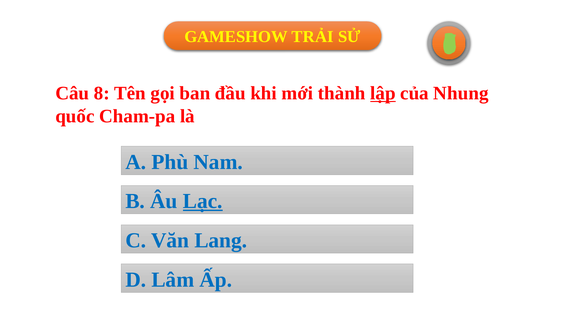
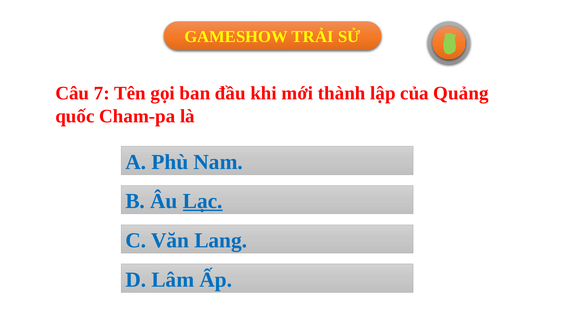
8: 8 -> 7
lập underline: present -> none
Nhung: Nhung -> Quảng
